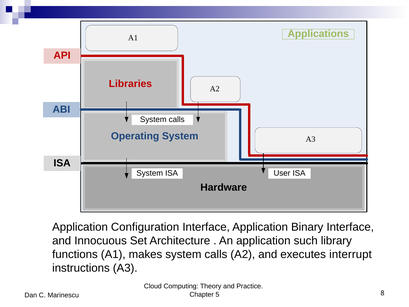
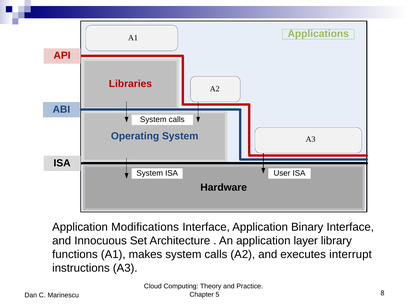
Configuration: Configuration -> Modifications
such: such -> layer
